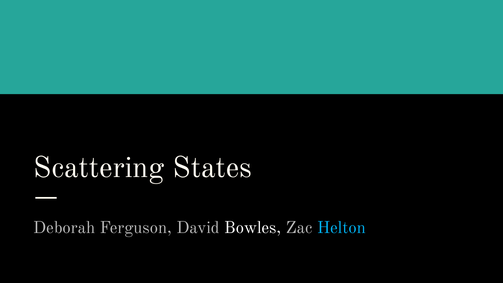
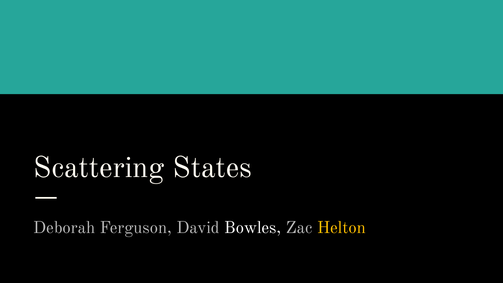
Helton colour: light blue -> yellow
